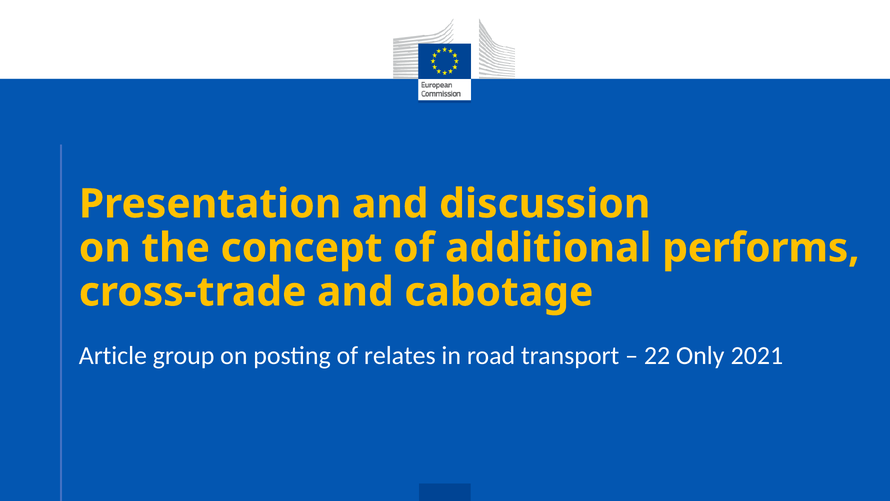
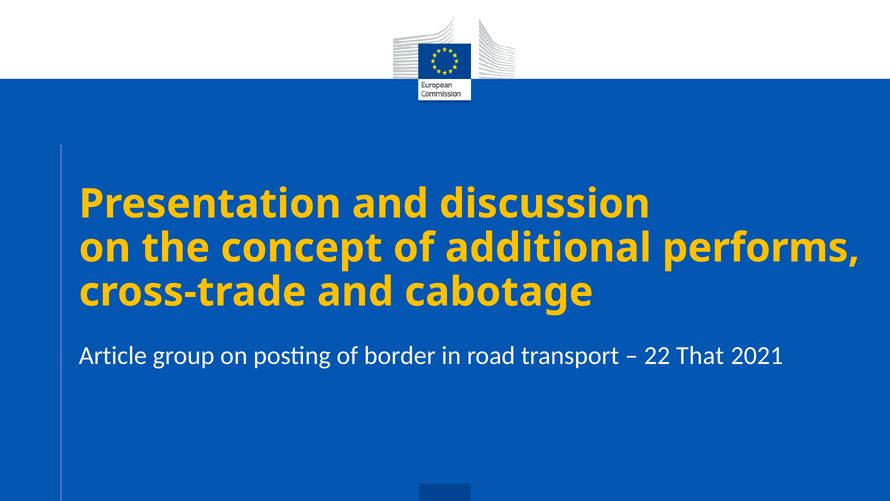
relates: relates -> border
Only: Only -> That
